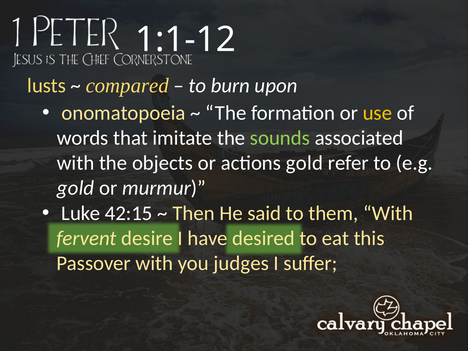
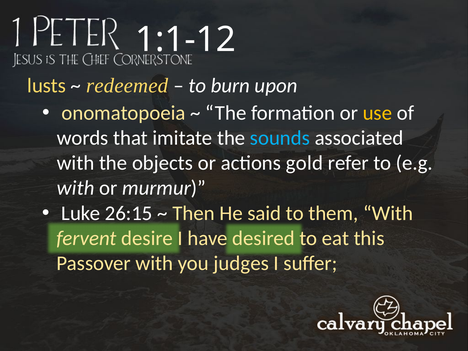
compared: compared -> redeemed
sounds colour: light green -> light blue
gold at (76, 188): gold -> with
42:15: 42:15 -> 26:15
